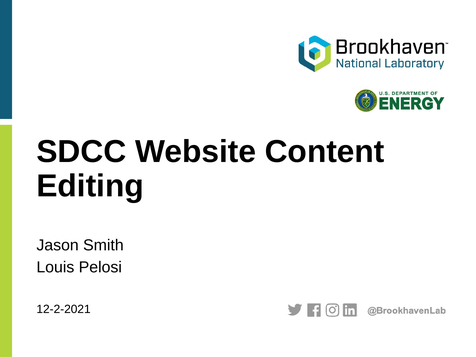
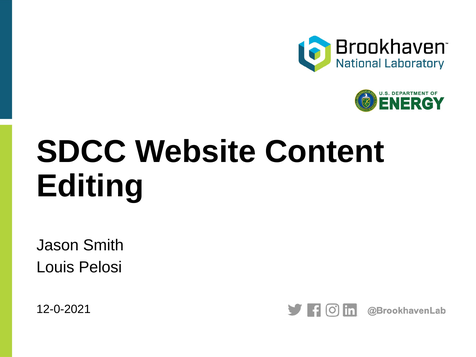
12-2-2021: 12-2-2021 -> 12-0-2021
